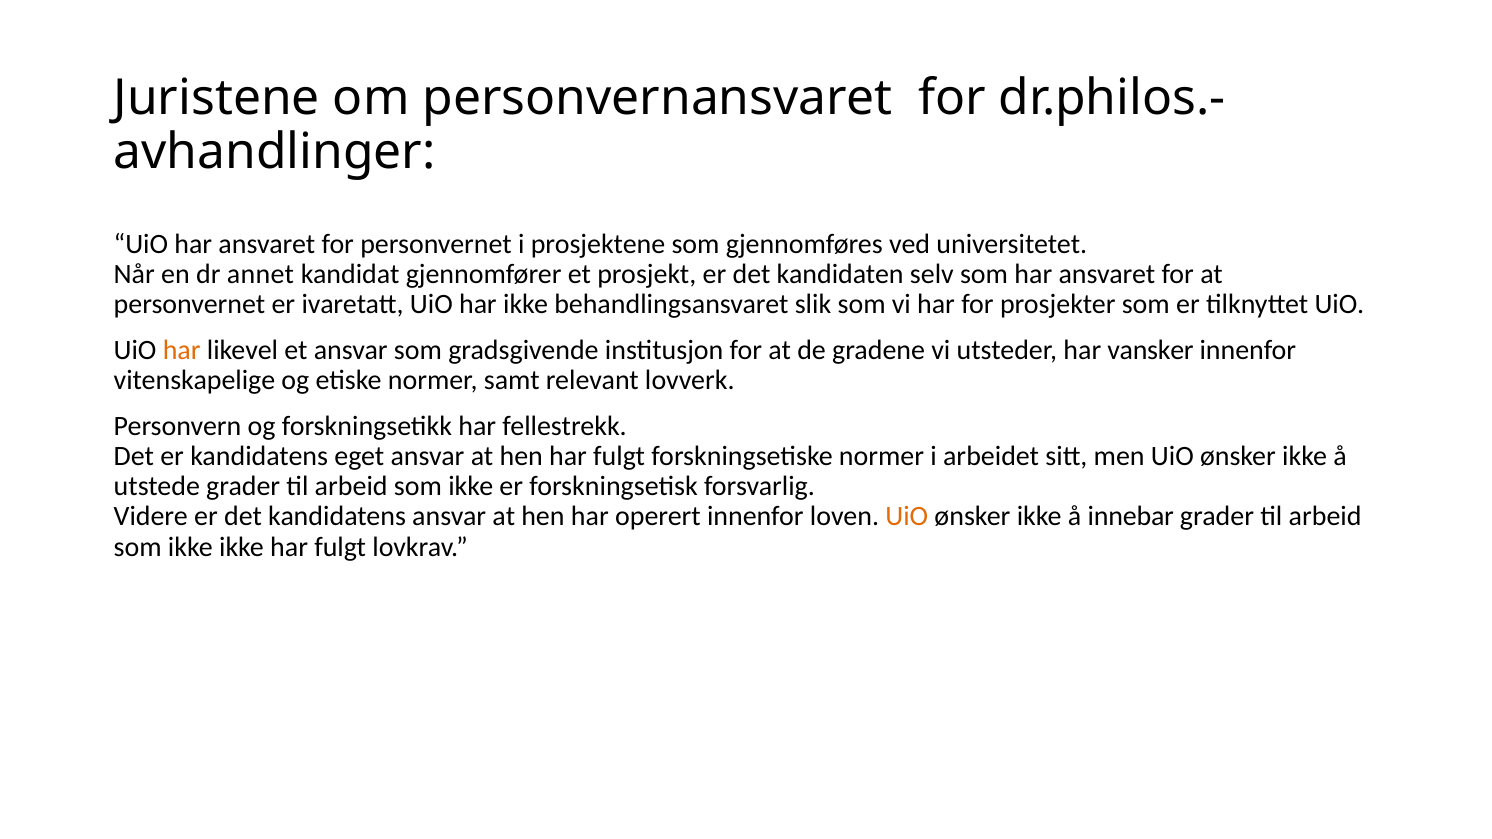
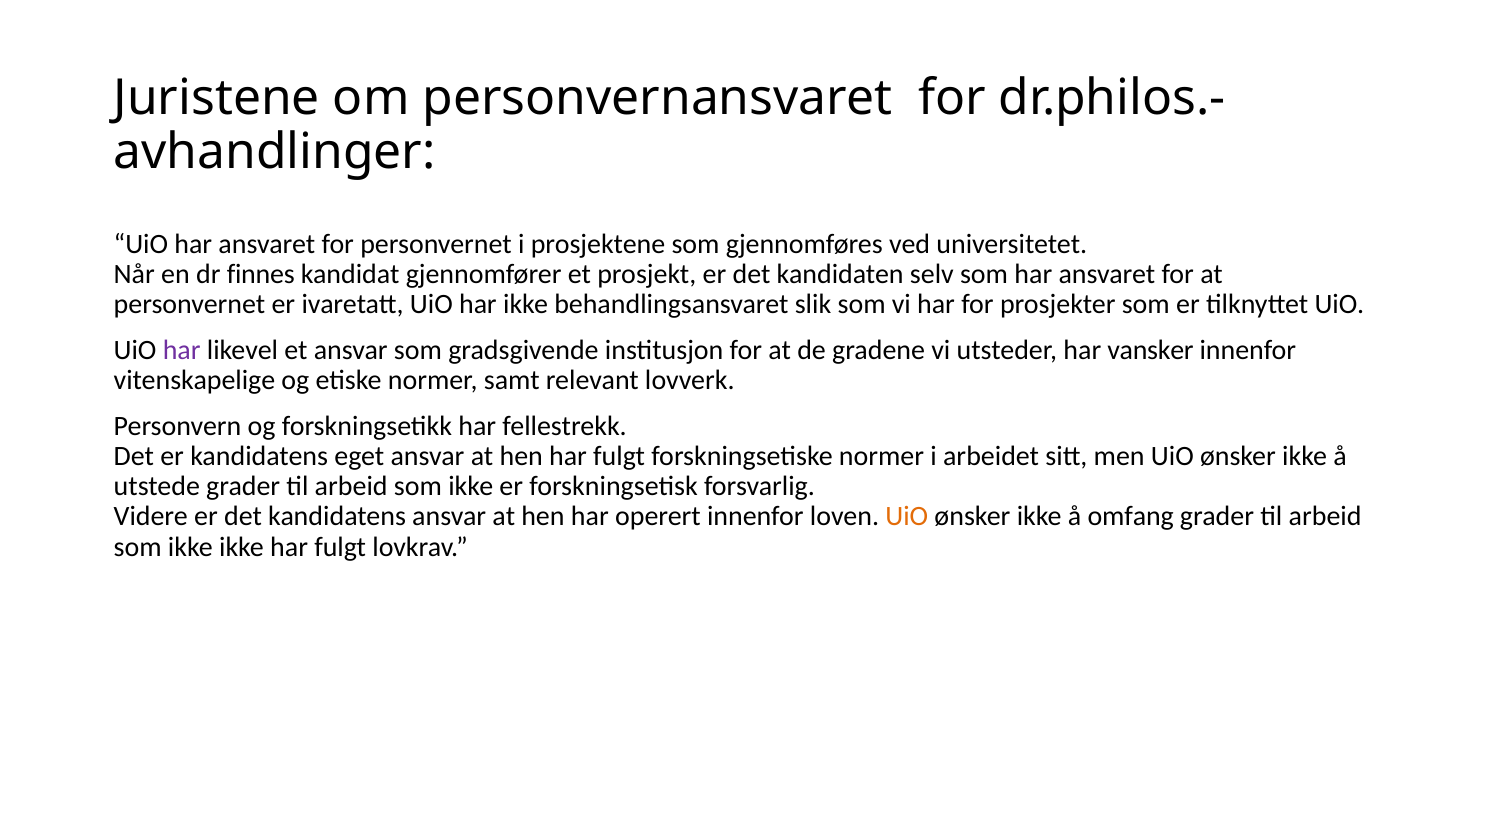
annet: annet -> finnes
har at (182, 350) colour: orange -> purple
innebar: innebar -> omfang
